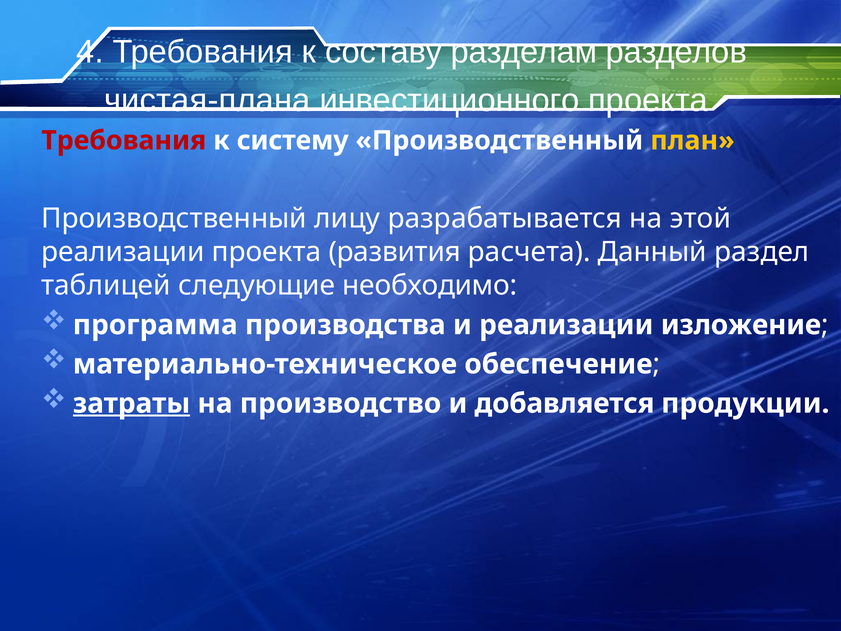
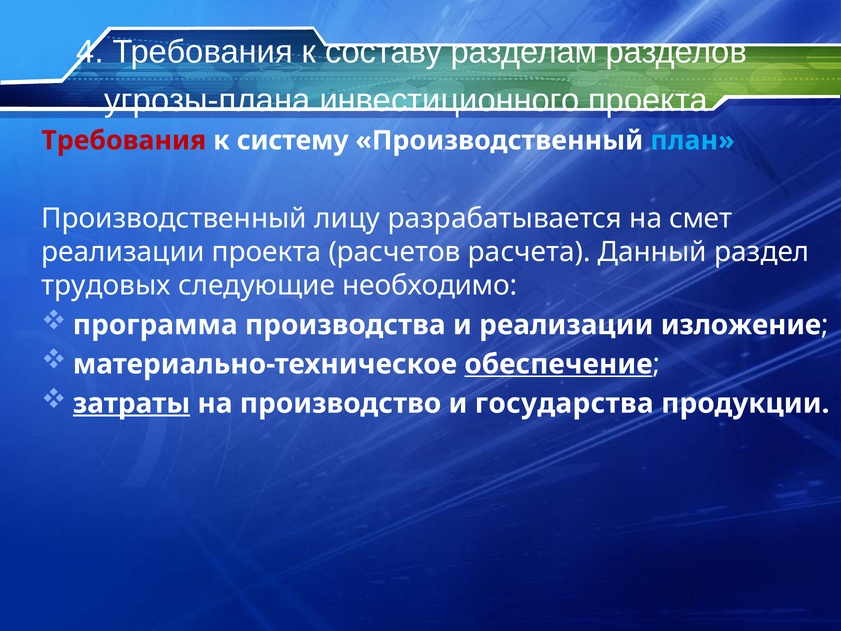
чистая-плана: чистая-плана -> угрозы-плана
план colour: yellow -> light blue
этой: этой -> смет
развития: развития -> расчетов
таблицей: таблицей -> трудовых
обеспечение underline: none -> present
добавляется: добавляется -> государства
